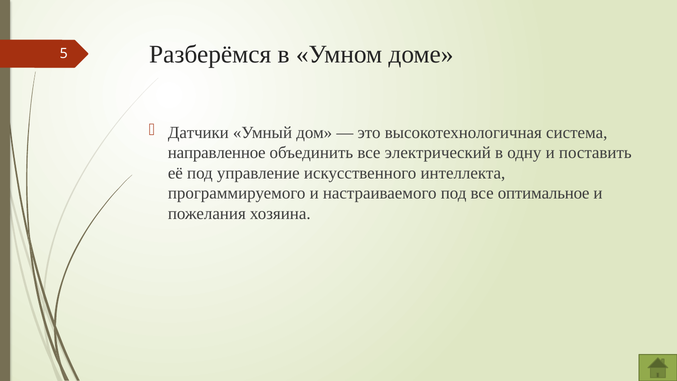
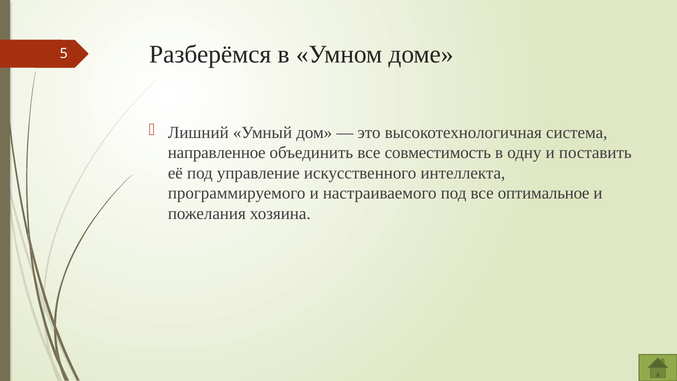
Датчики: Датчики -> Лишний
электрический: электрический -> совместимость
